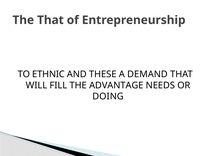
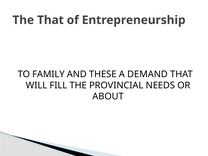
ETHNIC: ETHNIC -> FAMILY
ADVANTAGE: ADVANTAGE -> PROVINCIAL
DOING: DOING -> ABOUT
